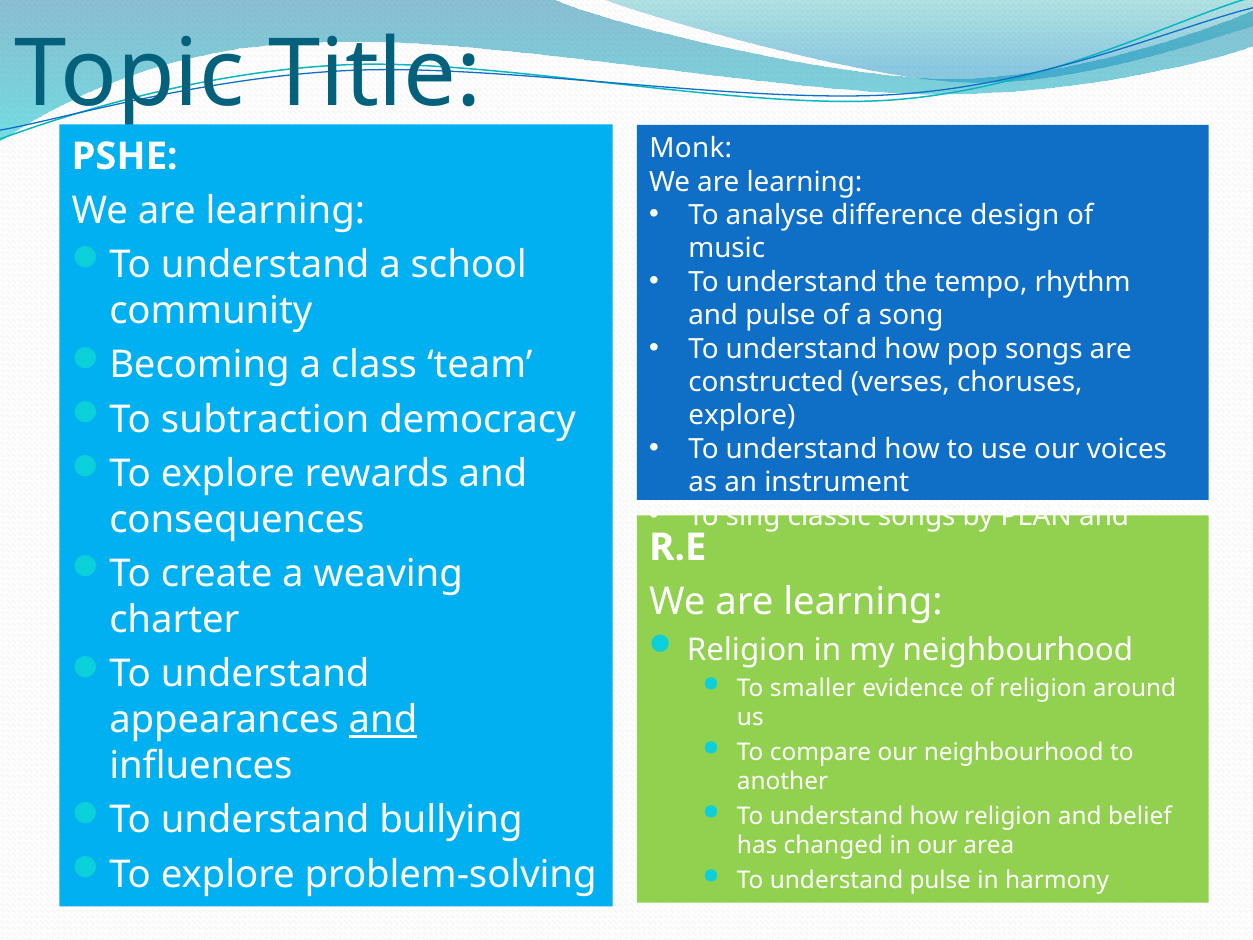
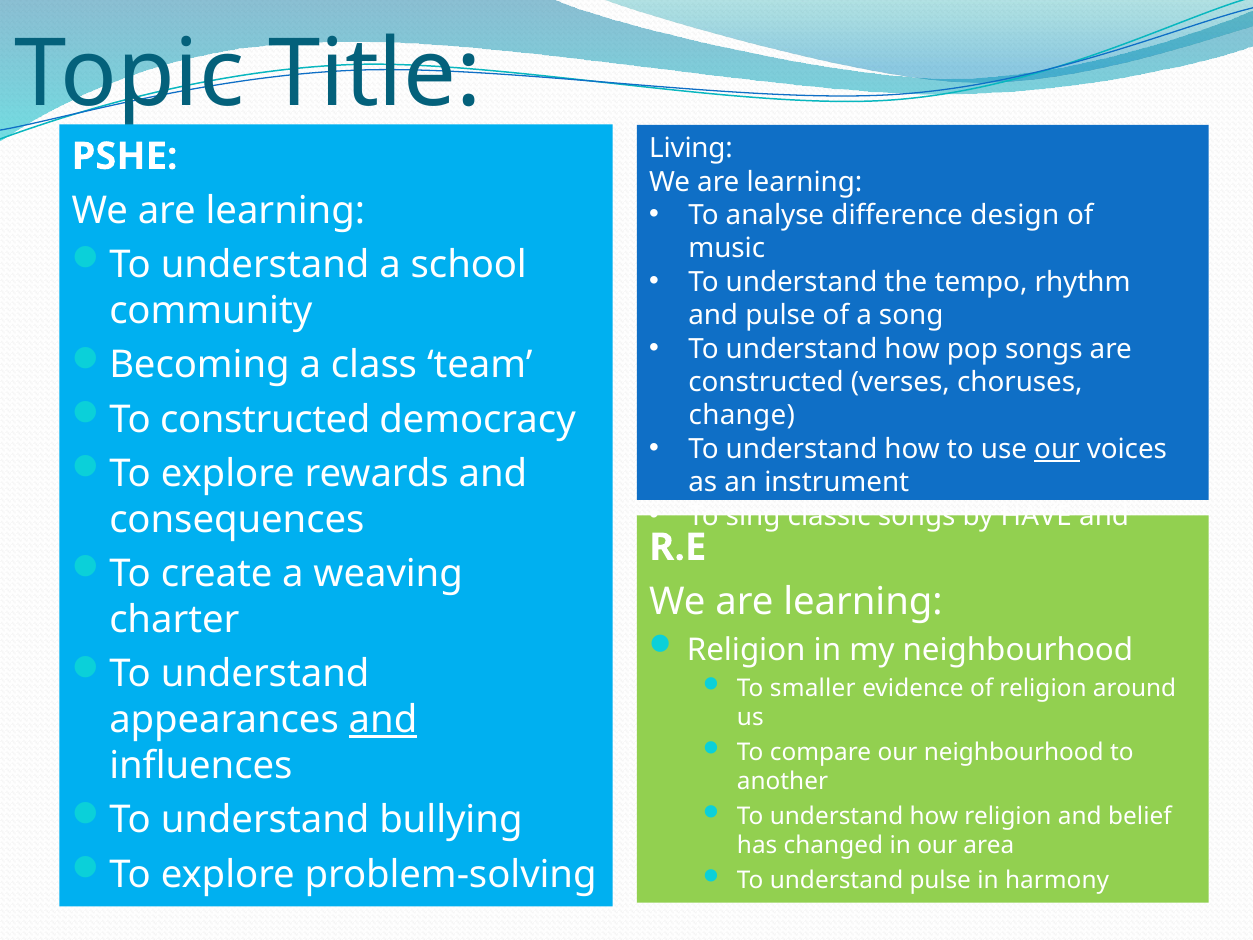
Monk: Monk -> Living
To subtraction: subtraction -> constructed
explore at (742, 416): explore -> change
our at (1057, 449) underline: none -> present
PLAN: PLAN -> HAVE
